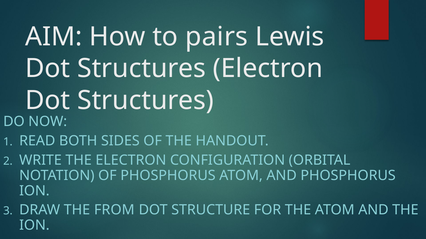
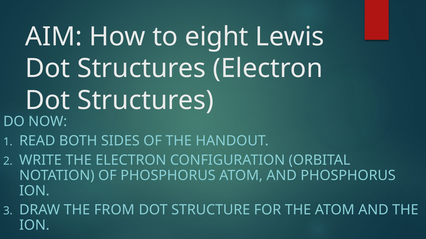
pairs: pairs -> eight
